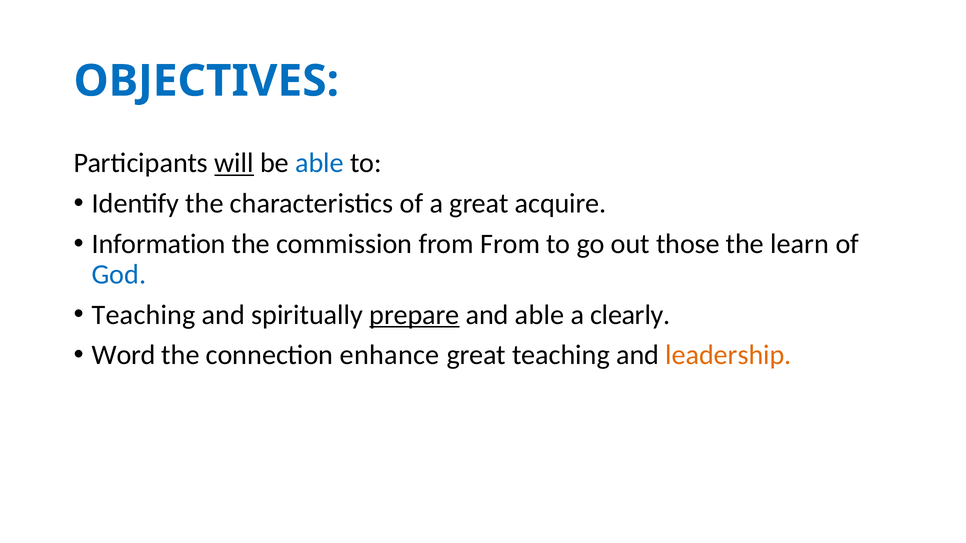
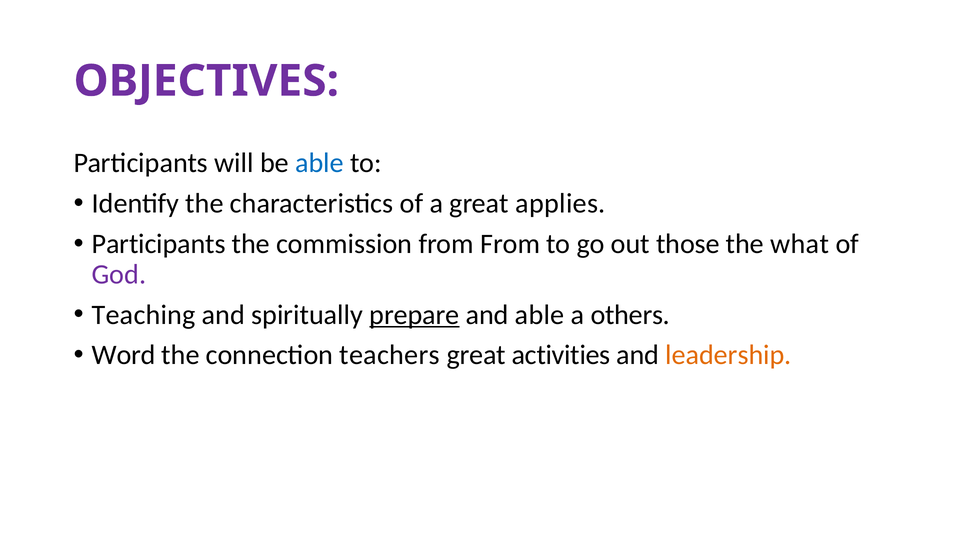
OBJECTIVES colour: blue -> purple
will underline: present -> none
acquire: acquire -> applies
Information at (159, 244): Information -> Participants
learn: learn -> what
God colour: blue -> purple
clearly: clearly -> others
enhance: enhance -> teachers
great teaching: teaching -> activities
